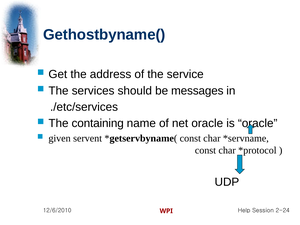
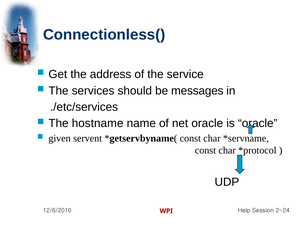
Gethostbyname(: Gethostbyname( -> Connectionless(
containing: containing -> hostname
